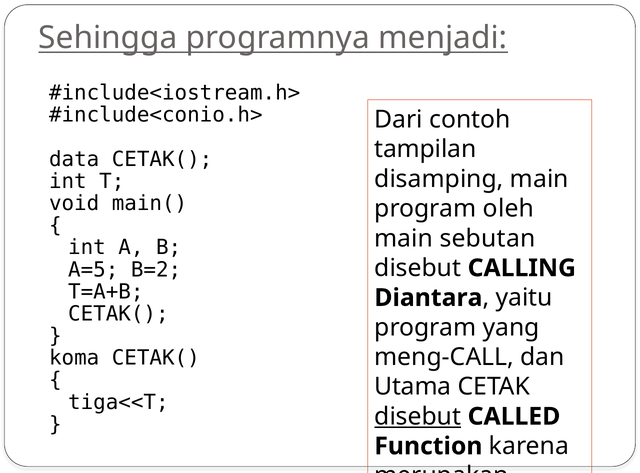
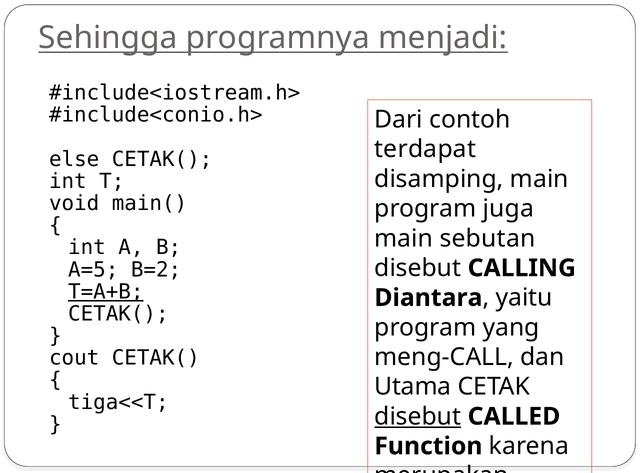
tampilan: tampilan -> terdapat
data: data -> else
oleh: oleh -> juga
T=A+B underline: none -> present
koma: koma -> cout
